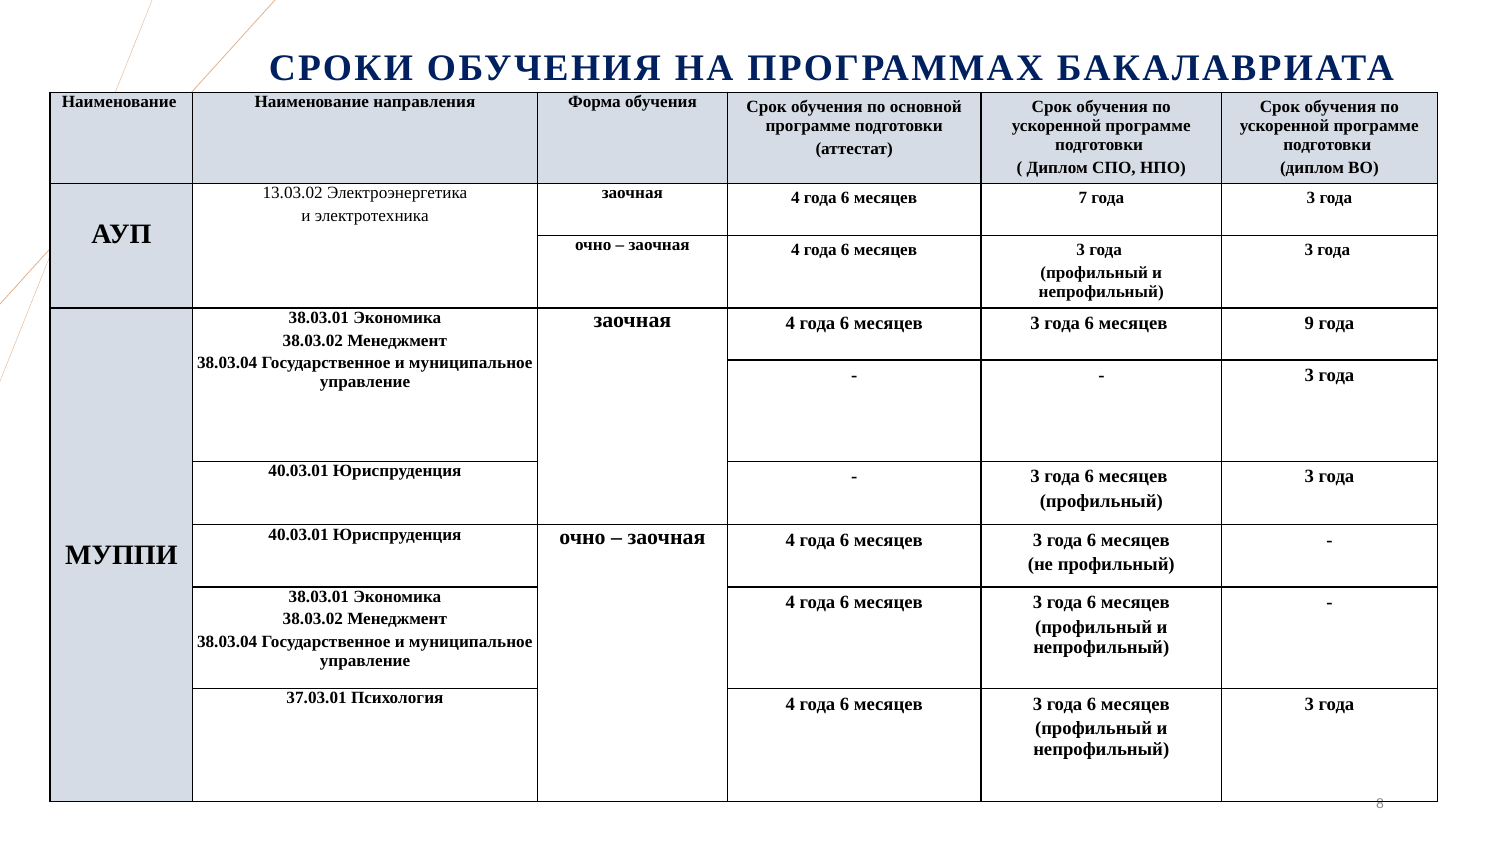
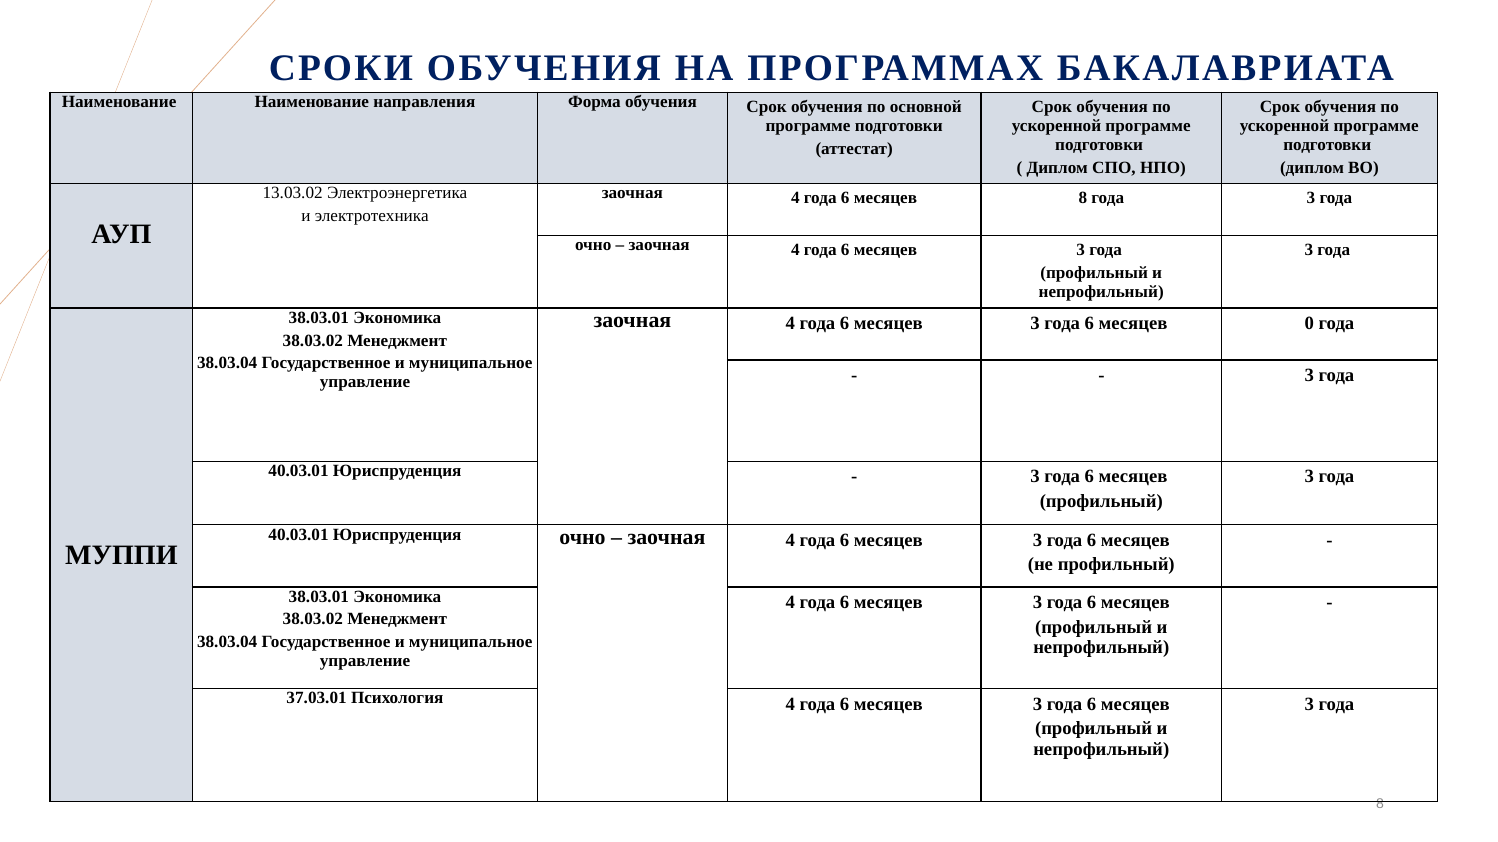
месяцев 7: 7 -> 8
9: 9 -> 0
